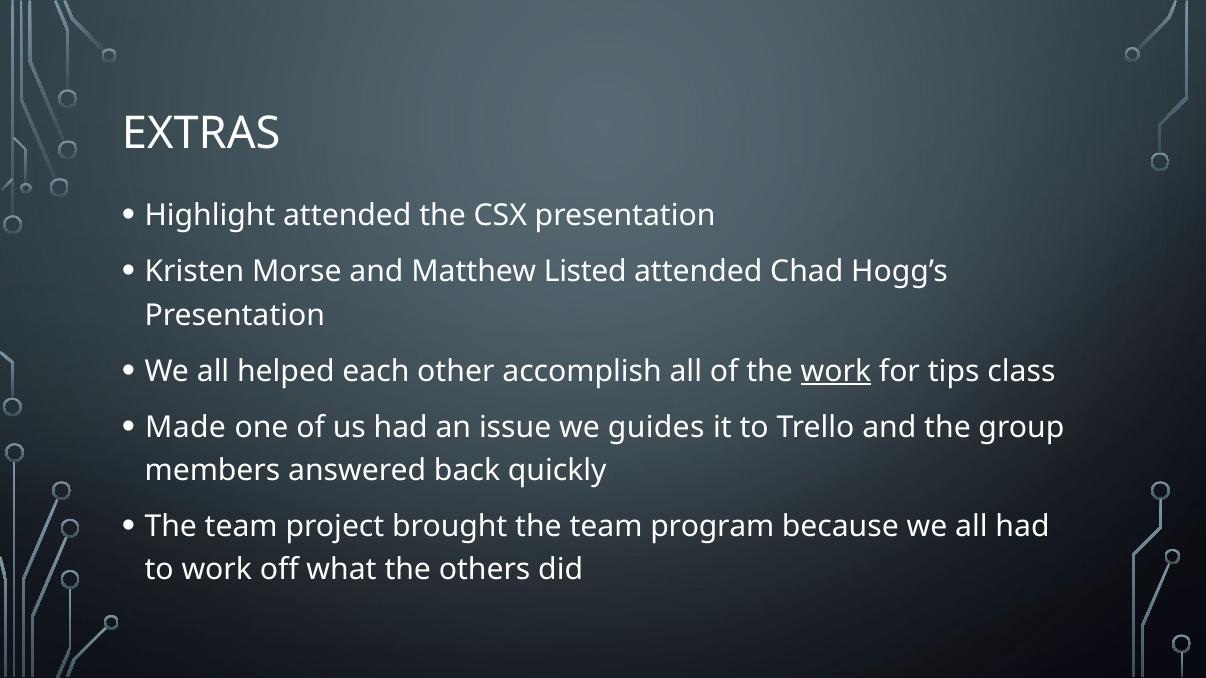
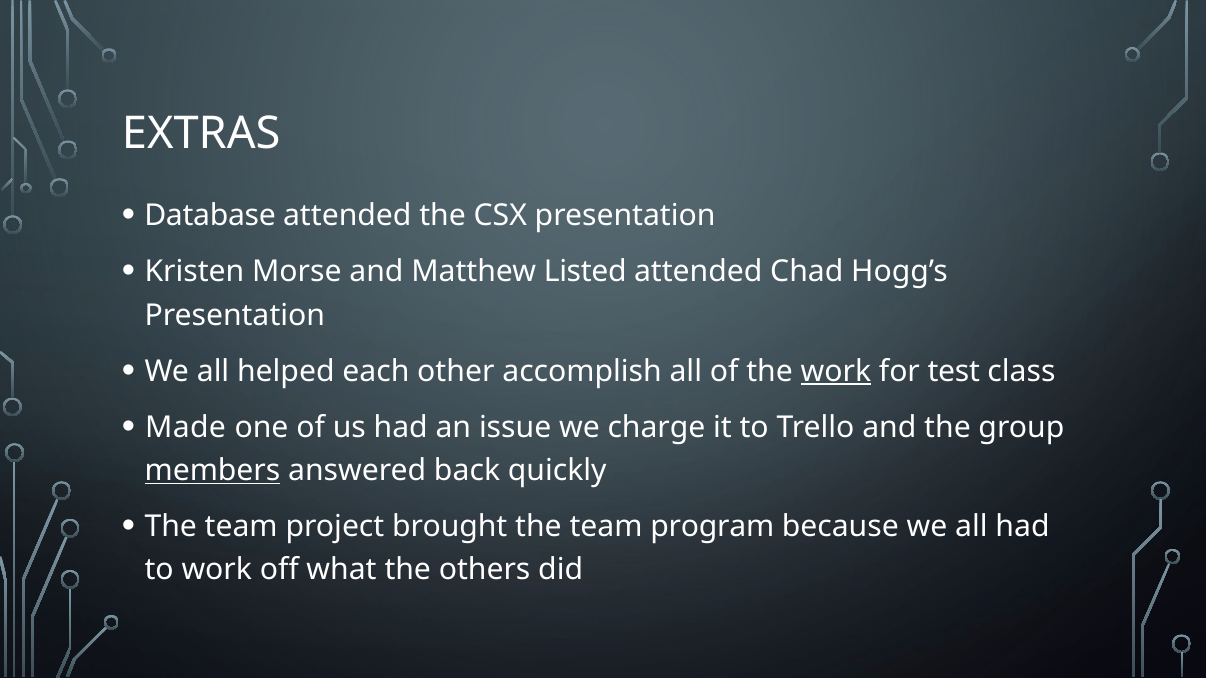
Highlight: Highlight -> Database
tips: tips -> test
guides: guides -> charge
members underline: none -> present
